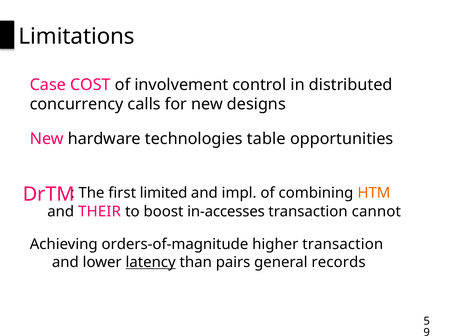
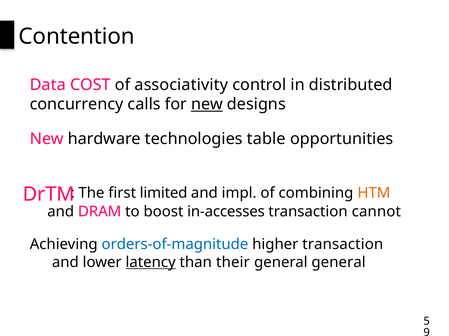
Limitations: Limitations -> Contention
Case: Case -> Data
involvement: involvement -> associativity
new at (207, 105) underline: none -> present
THEIR: THEIR -> DRAM
orders-of-magnitude colour: black -> blue
pairs: pairs -> their
general records: records -> general
